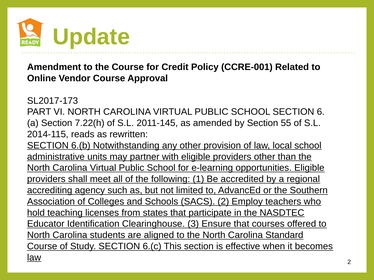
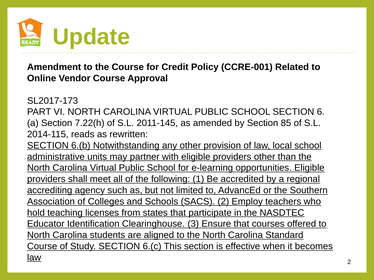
55: 55 -> 85
